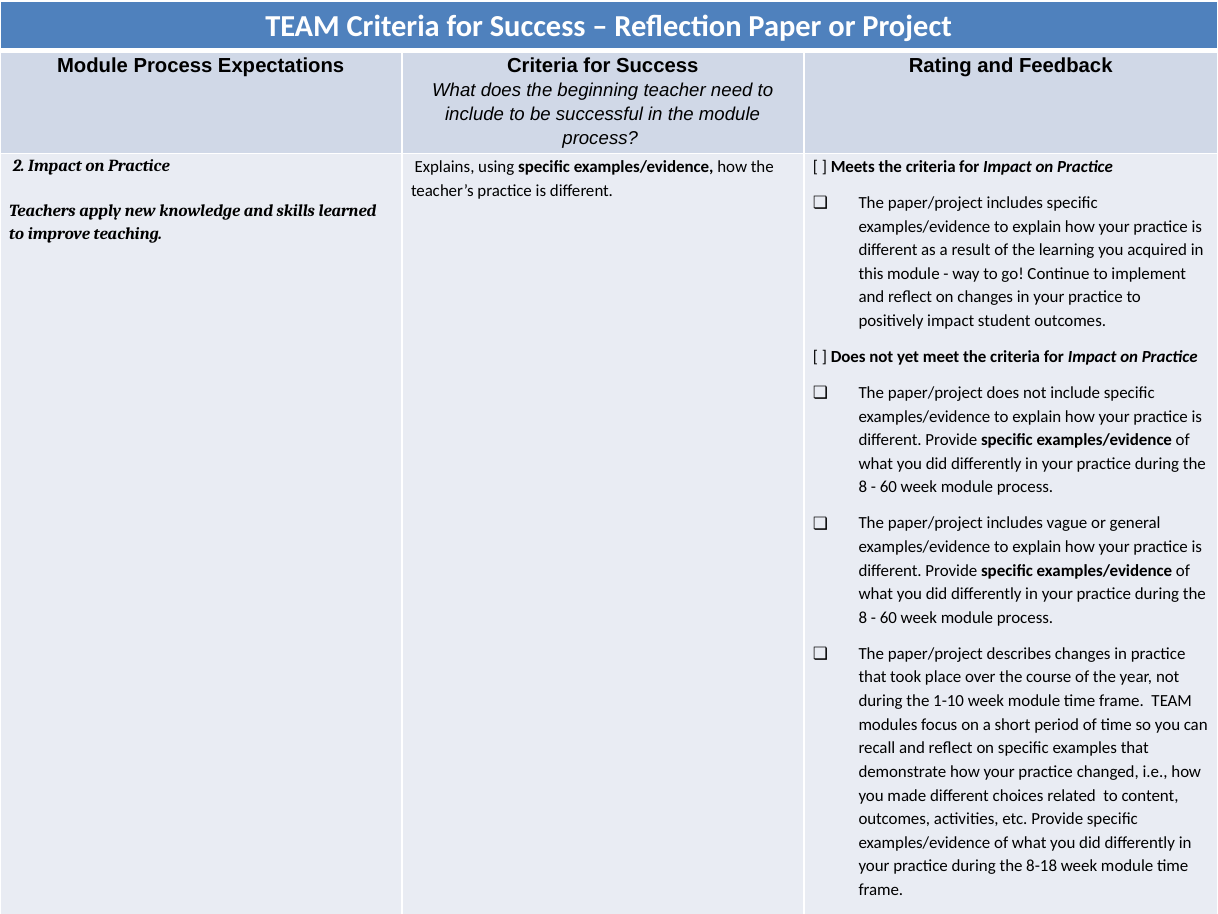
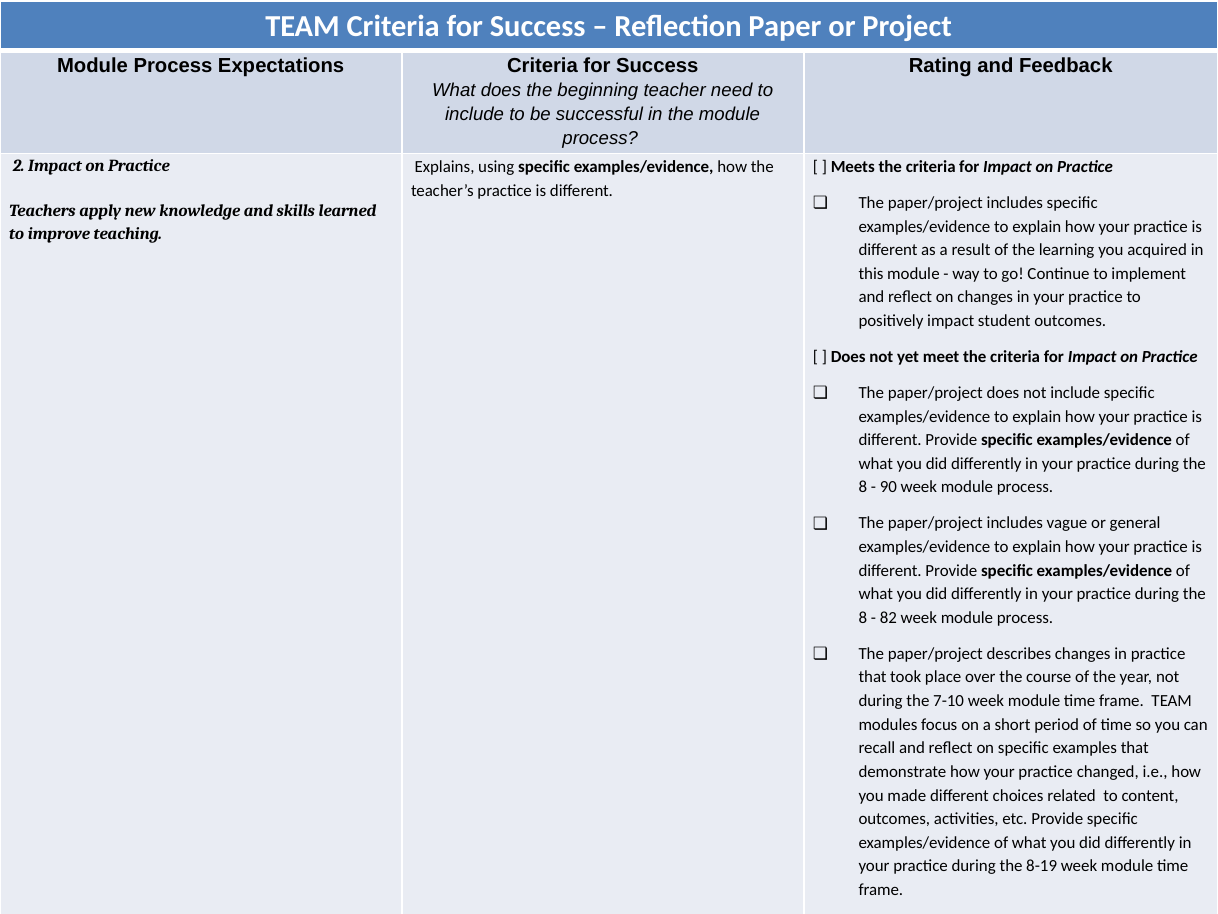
60 at (888, 487): 60 -> 90
60 at (888, 617): 60 -> 82
1-10: 1-10 -> 7-10
8-18: 8-18 -> 8-19
